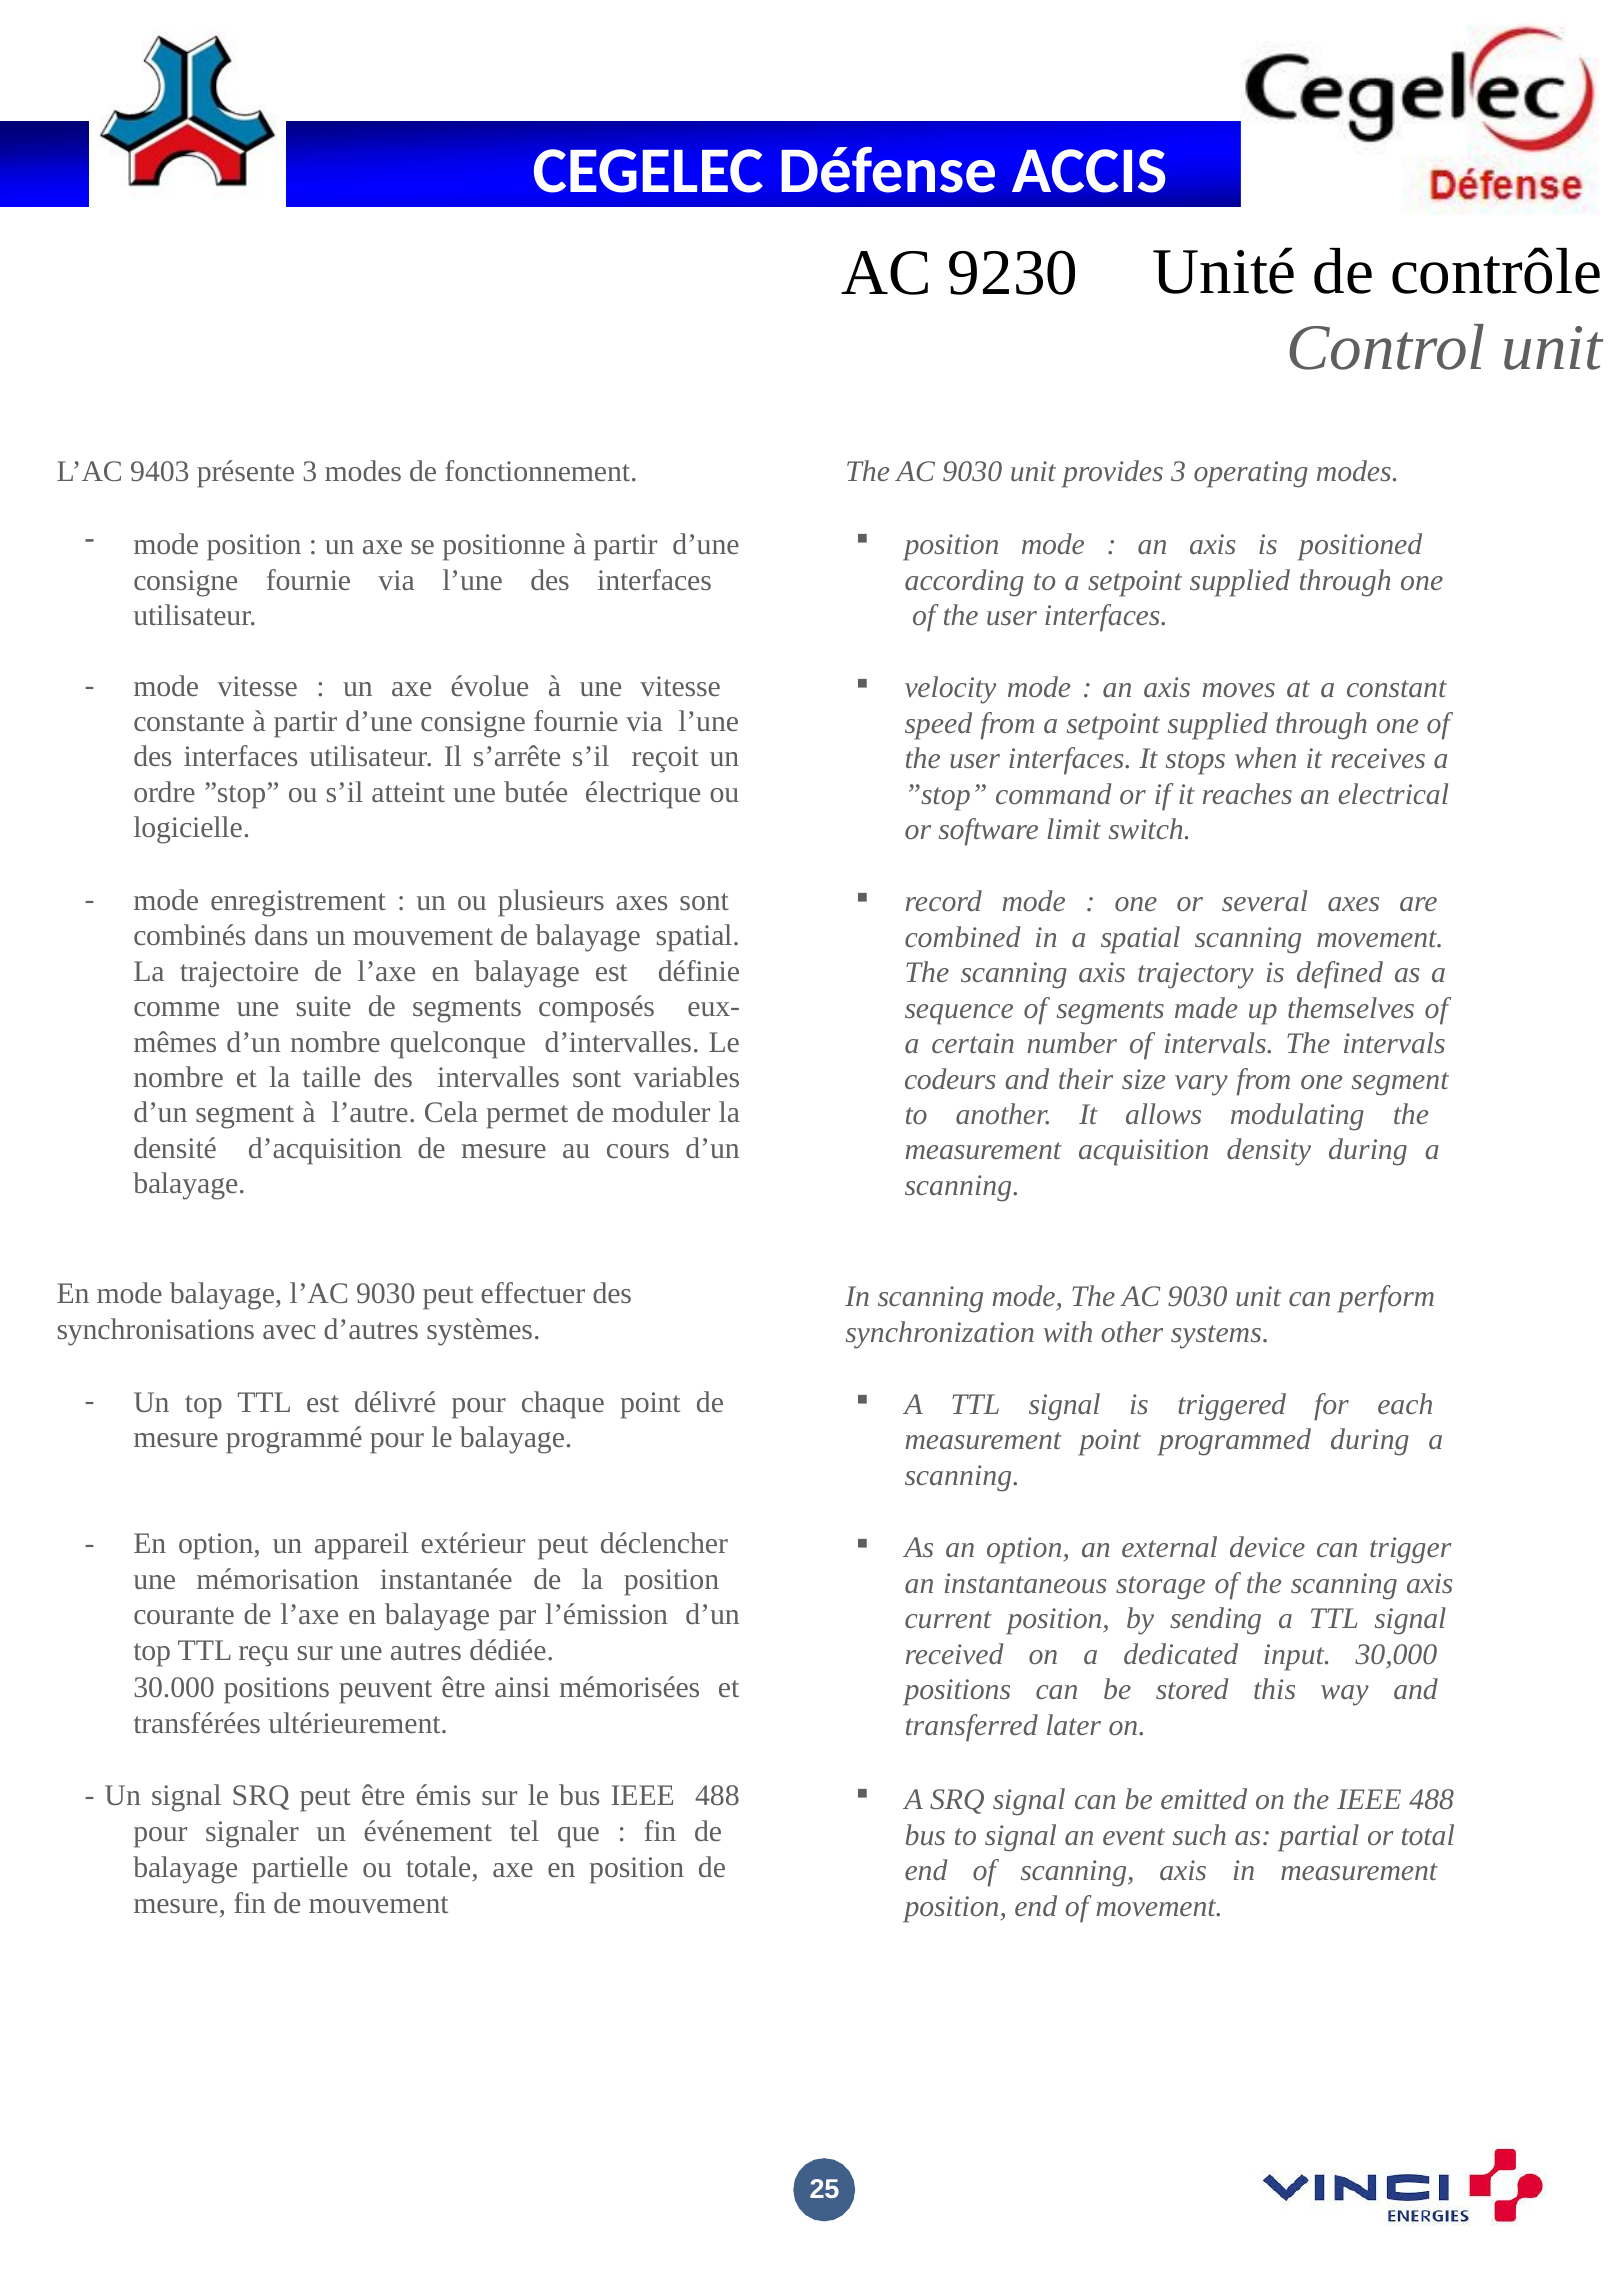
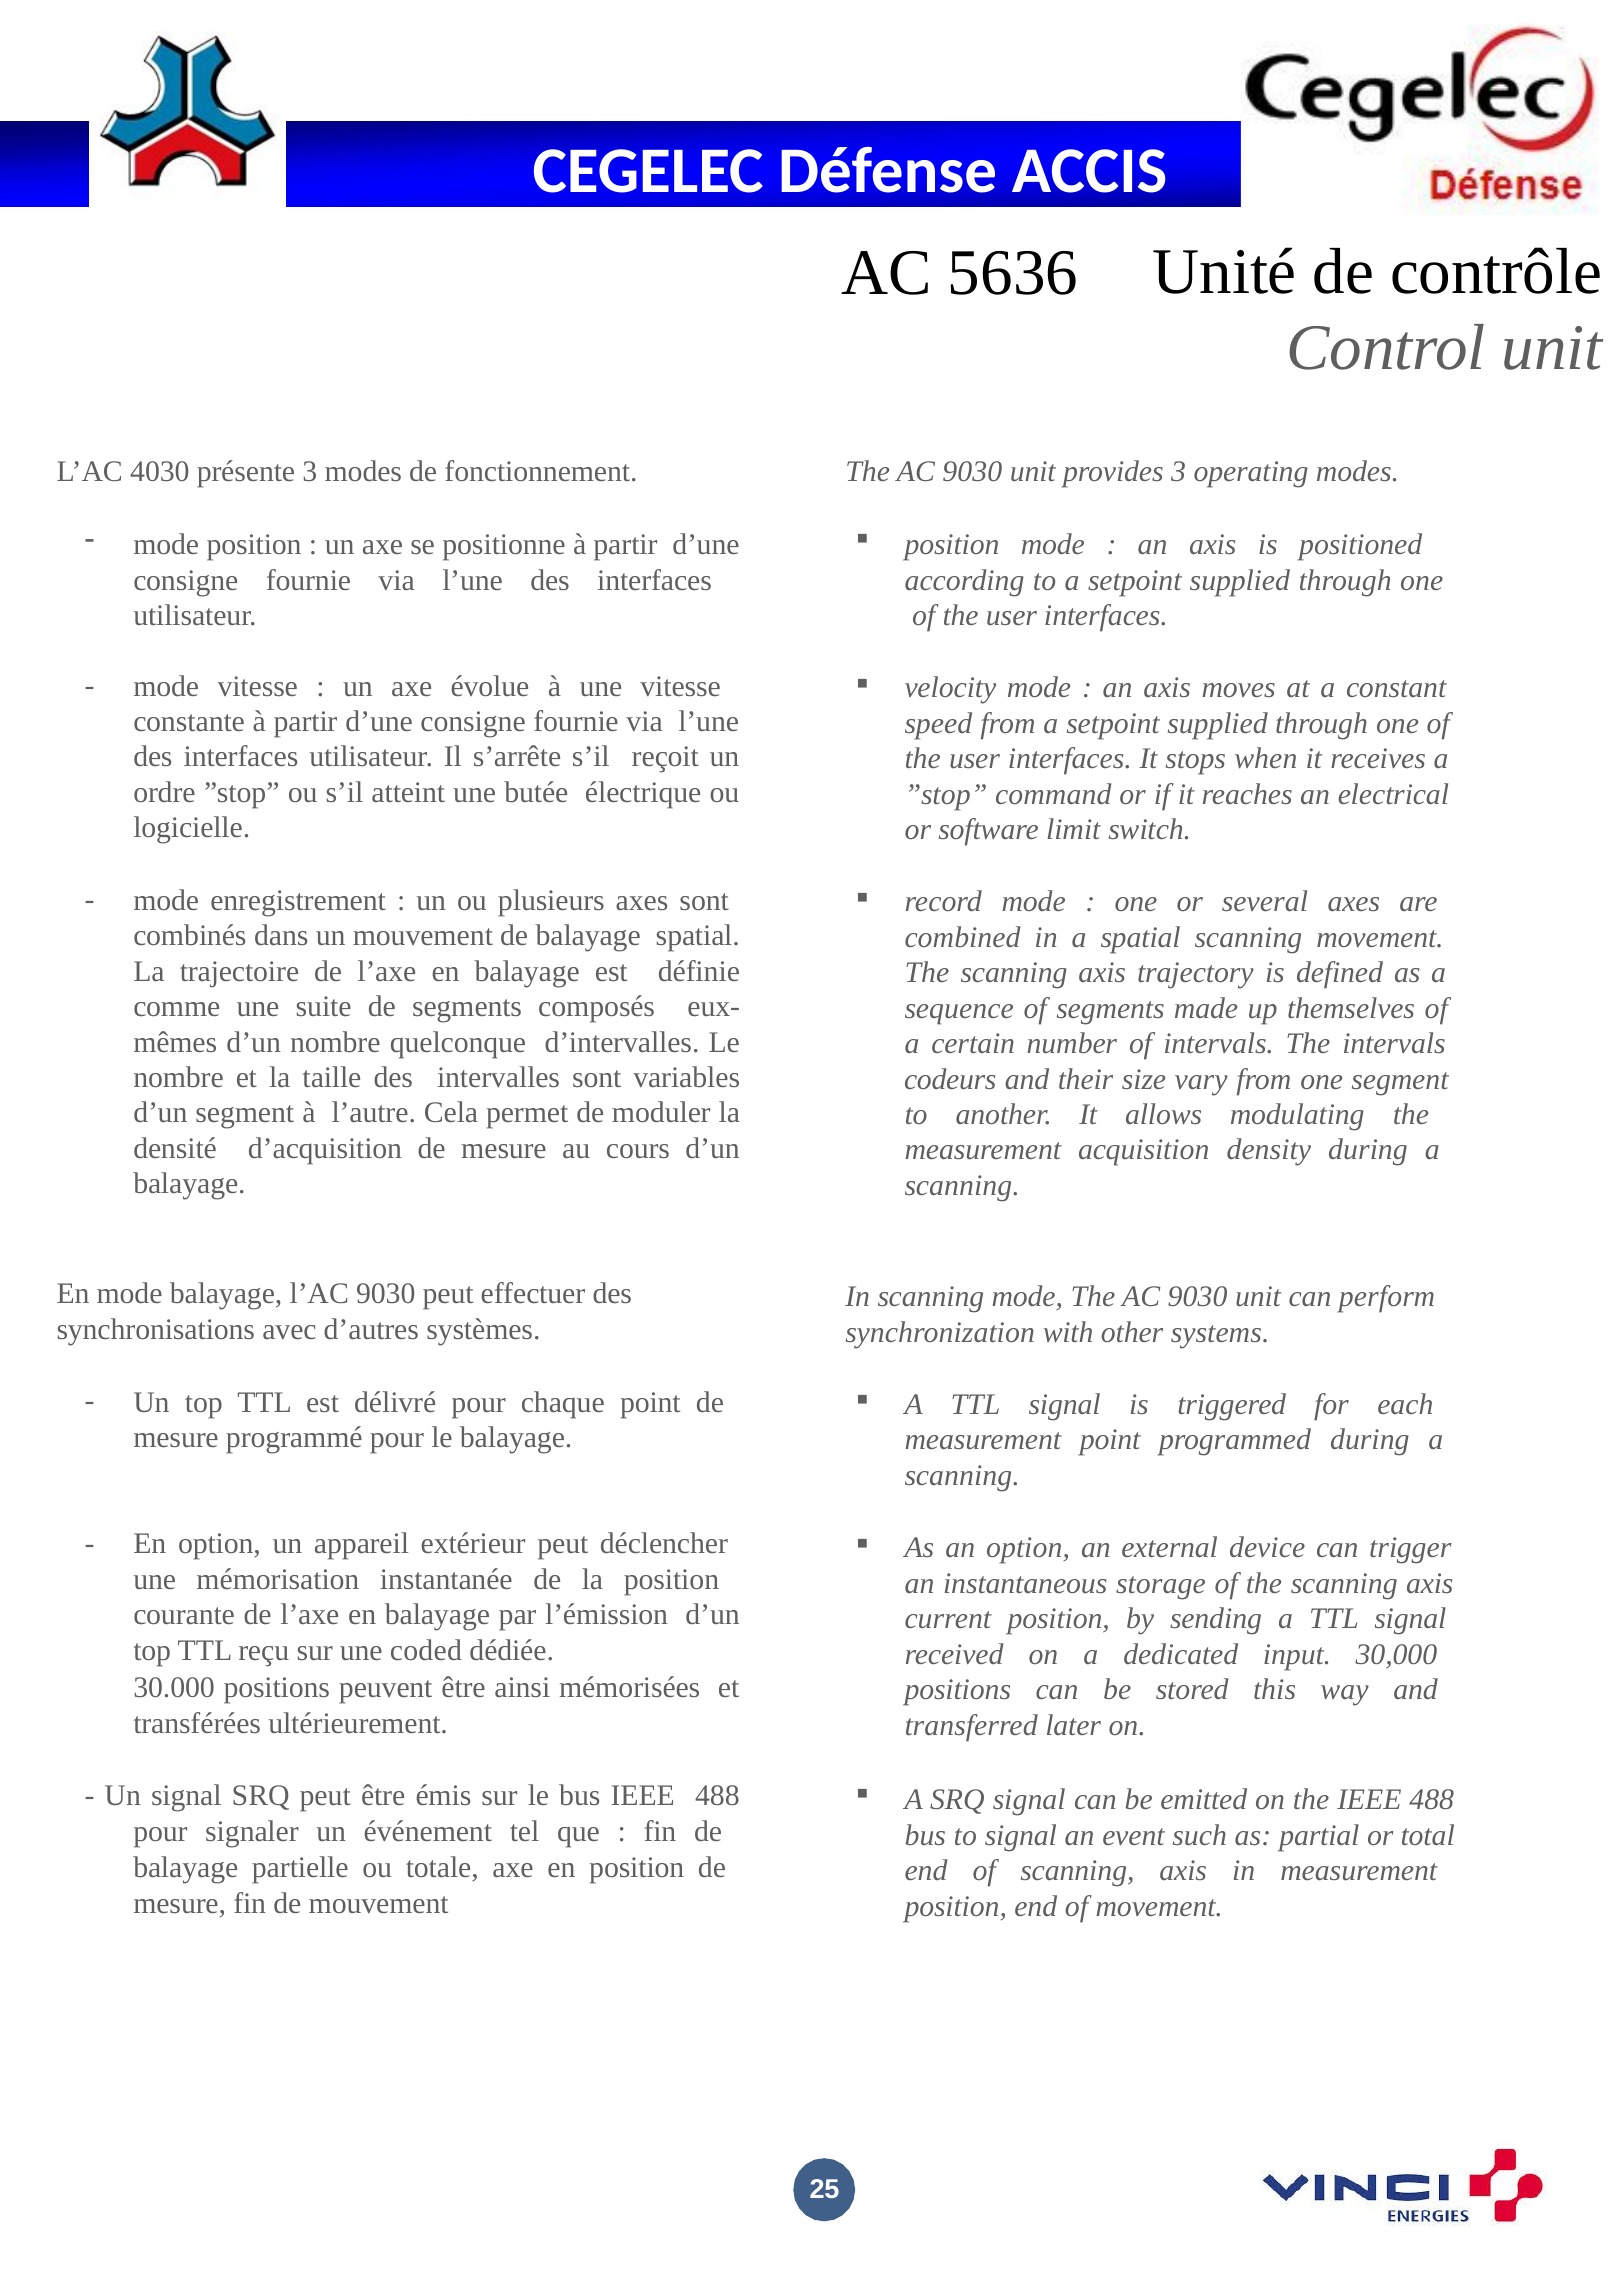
9230: 9230 -> 5636
9403: 9403 -> 4030
autres: autres -> coded
